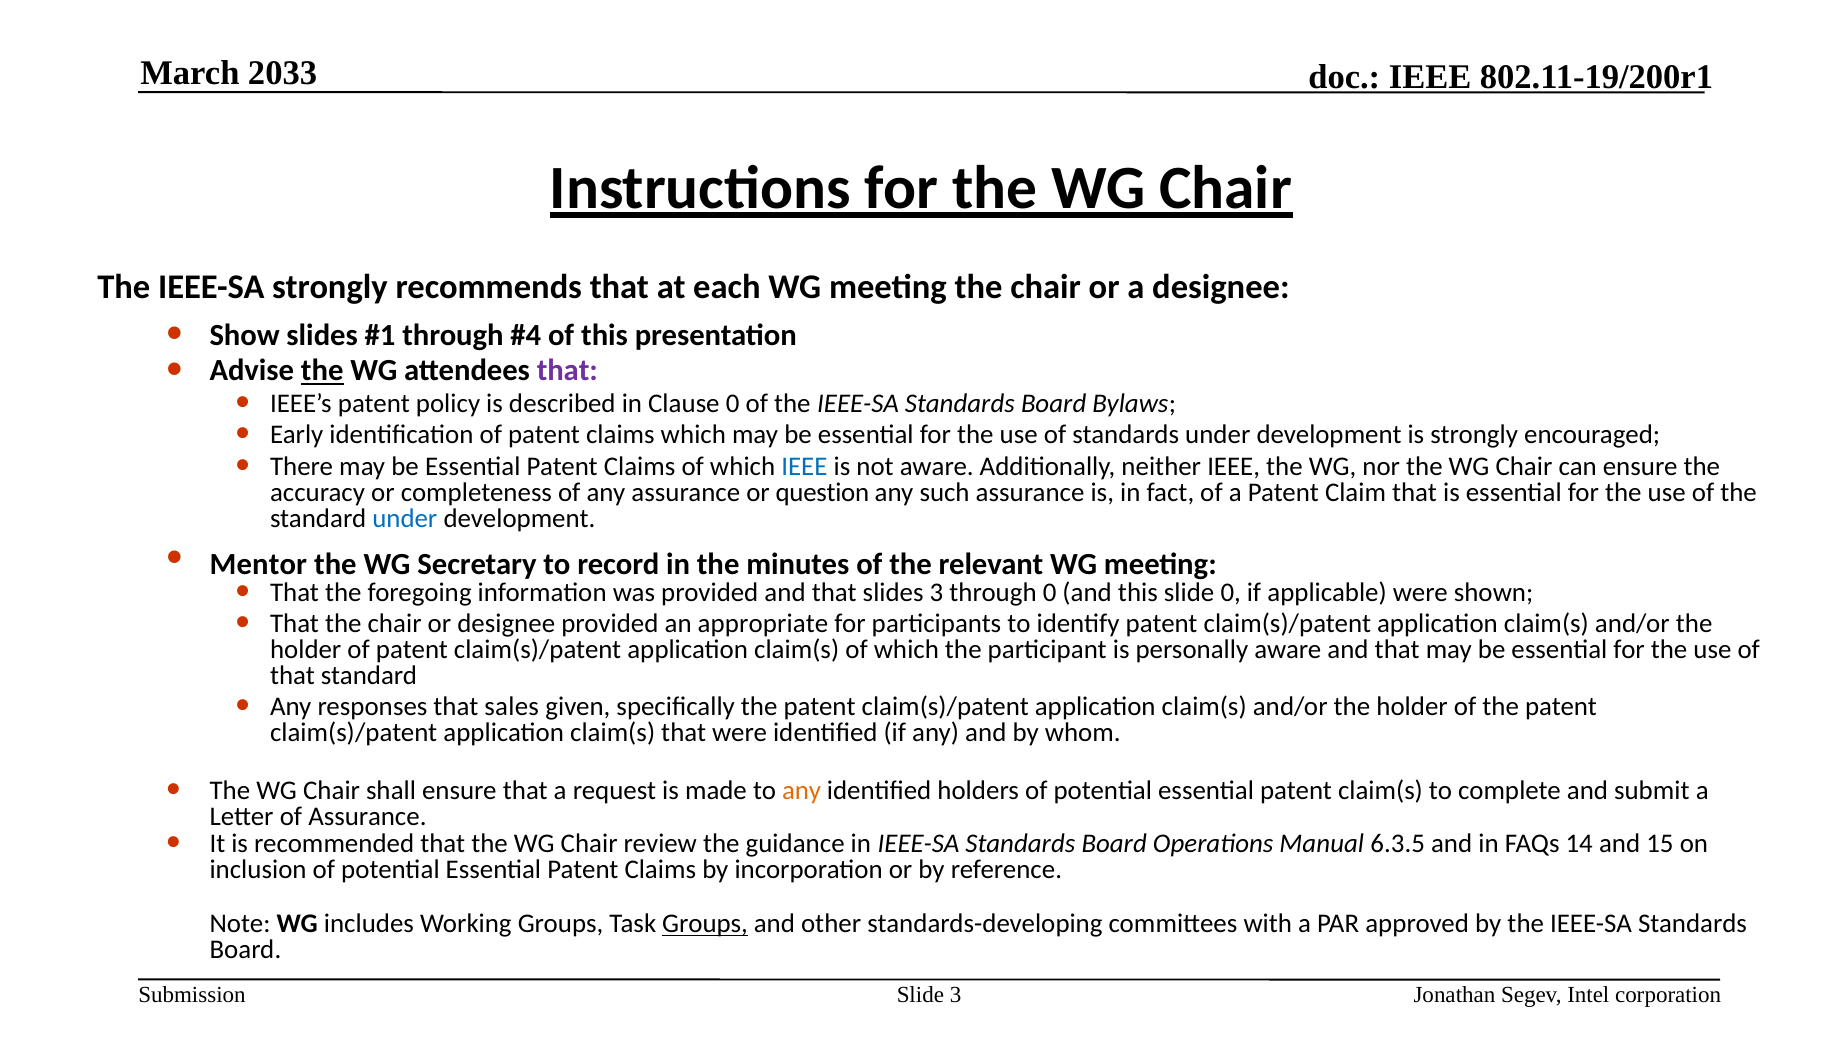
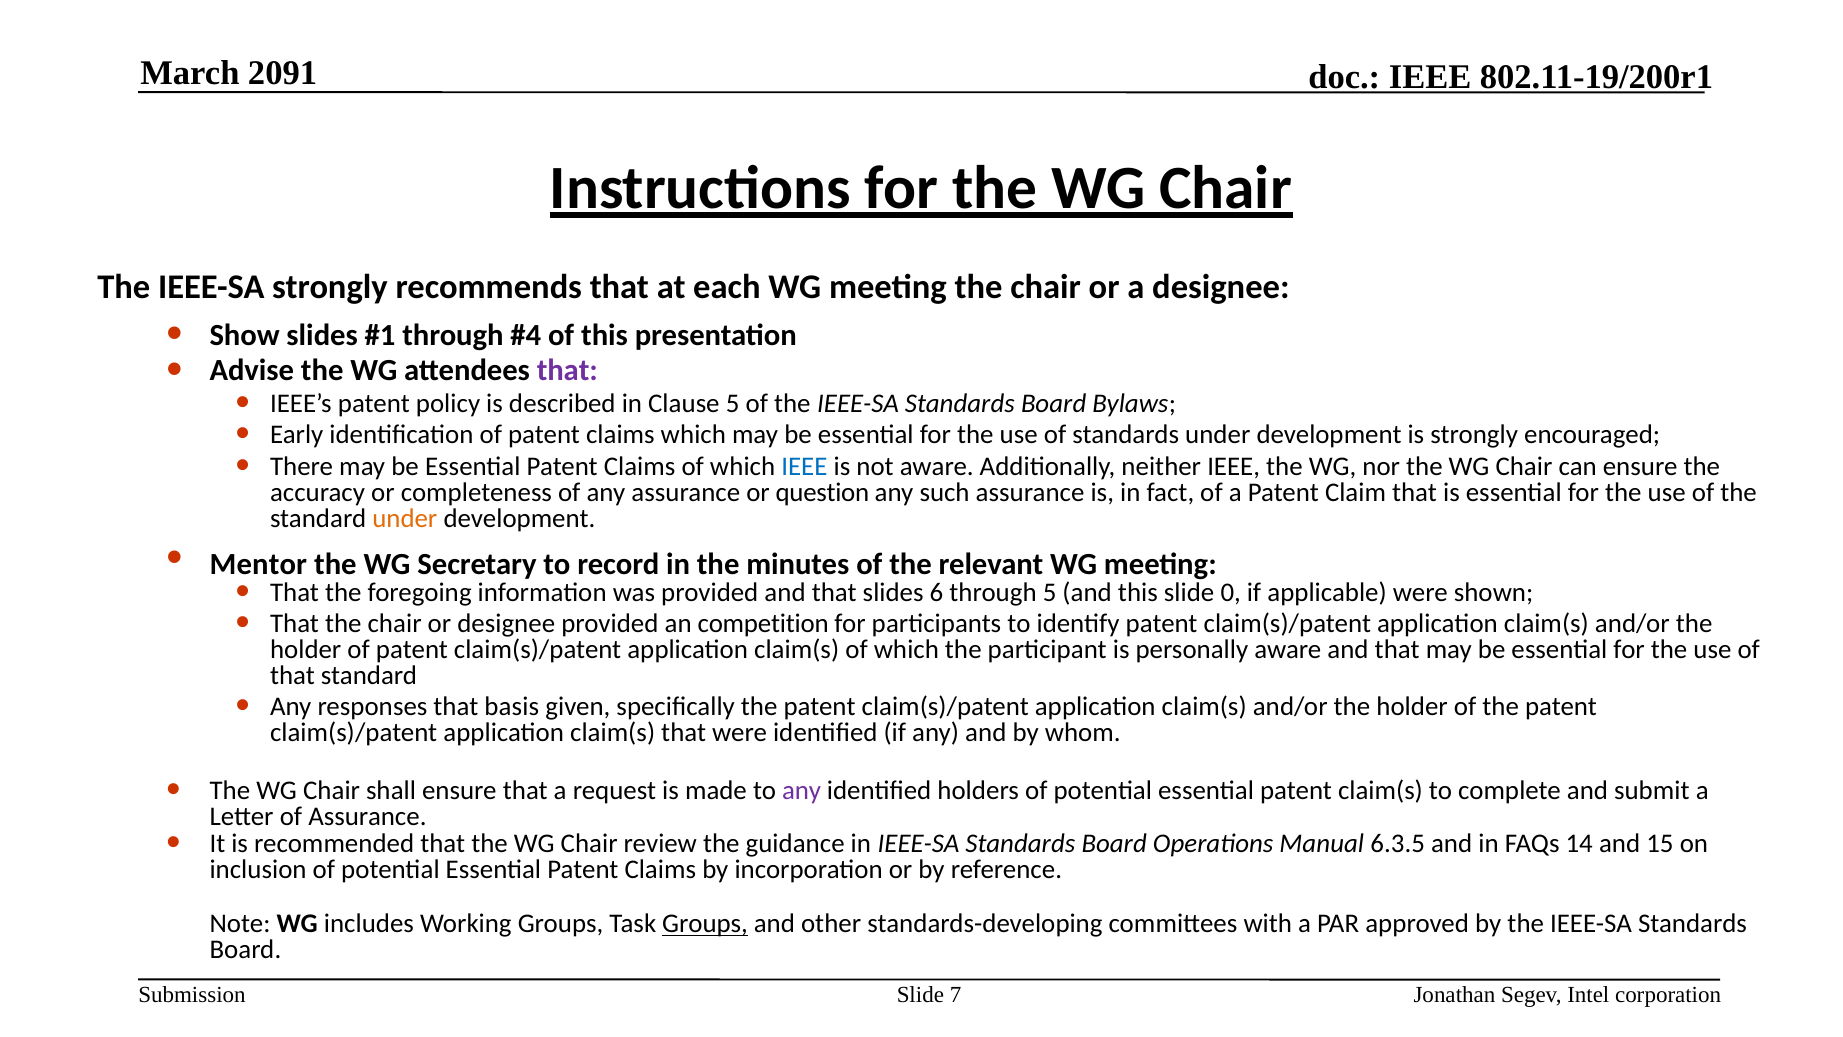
2033: 2033 -> 2091
the at (322, 370) underline: present -> none
Clause 0: 0 -> 5
under at (405, 518) colour: blue -> orange
slides 3: 3 -> 6
through 0: 0 -> 5
appropriate: appropriate -> competition
sales: sales -> basis
any at (801, 791) colour: orange -> purple
Slide 3: 3 -> 7
